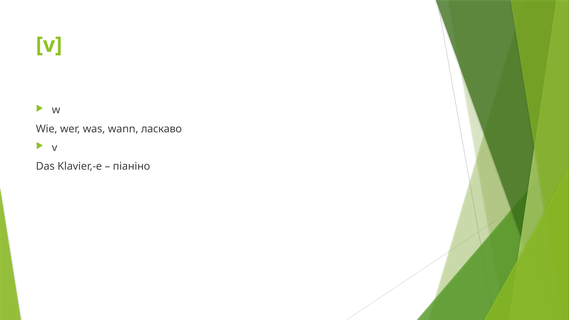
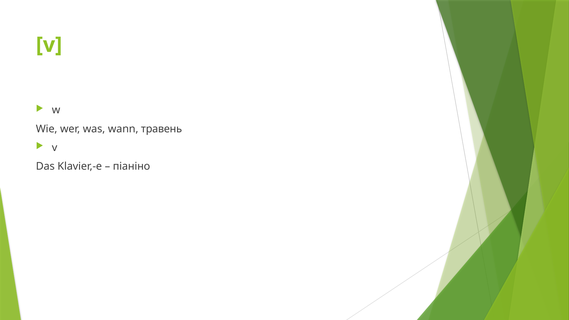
ласкаво: ласкаво -> травень
